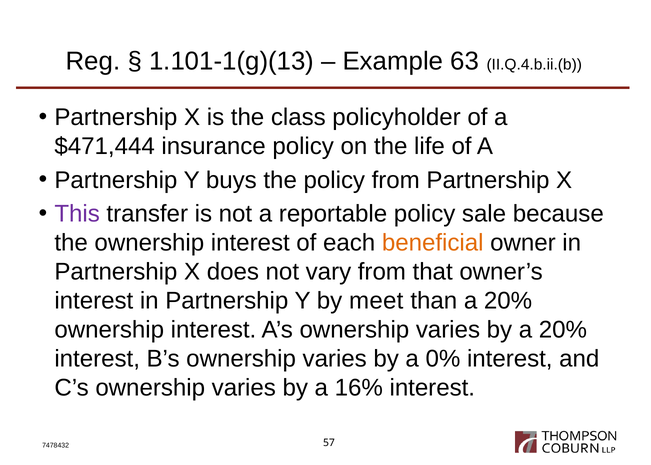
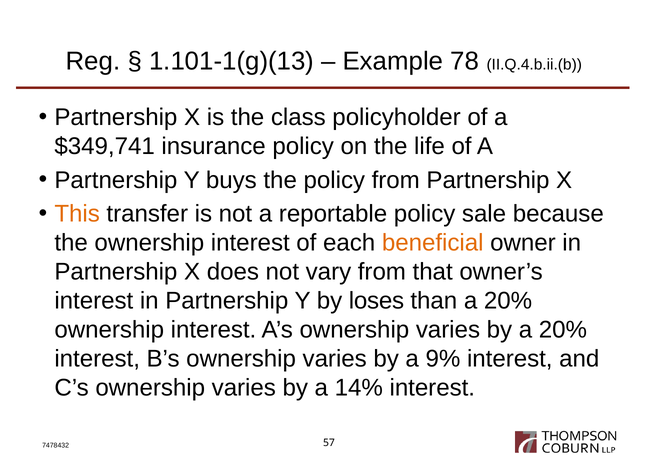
63: 63 -> 78
$471,444: $471,444 -> $349,741
This colour: purple -> orange
meet: meet -> loses
0%: 0% -> 9%
16%: 16% -> 14%
